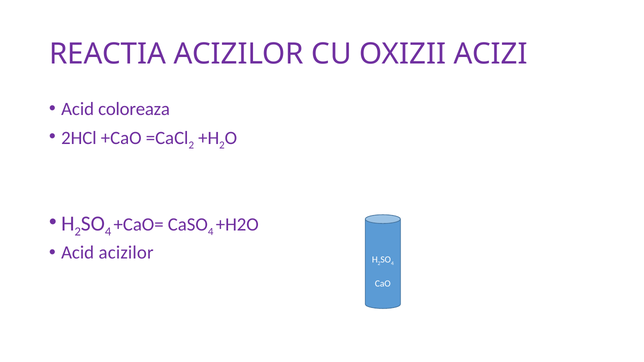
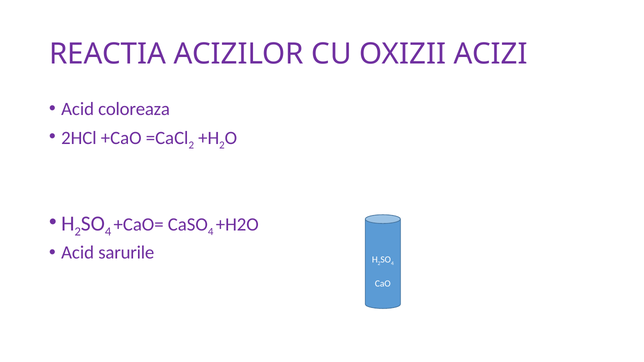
Acid acizilor: acizilor -> sarurile
